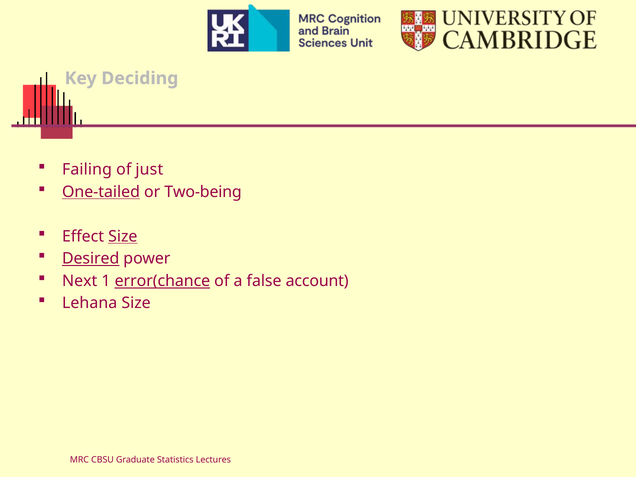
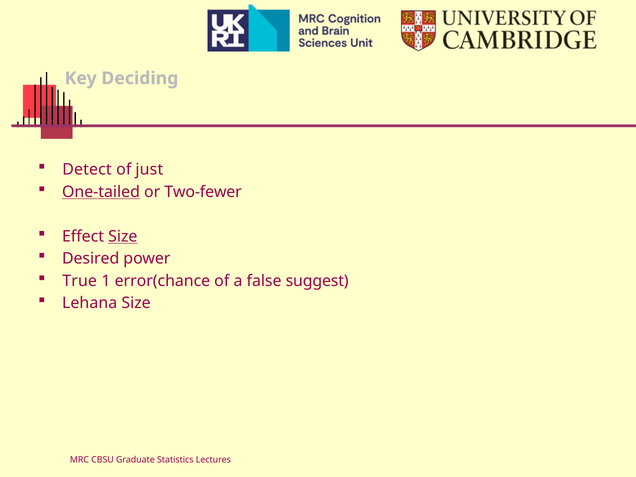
Failing: Failing -> Detect
Two-being: Two-being -> Two-fewer
Desired underline: present -> none
Next: Next -> True
error(chance underline: present -> none
account: account -> suggest
